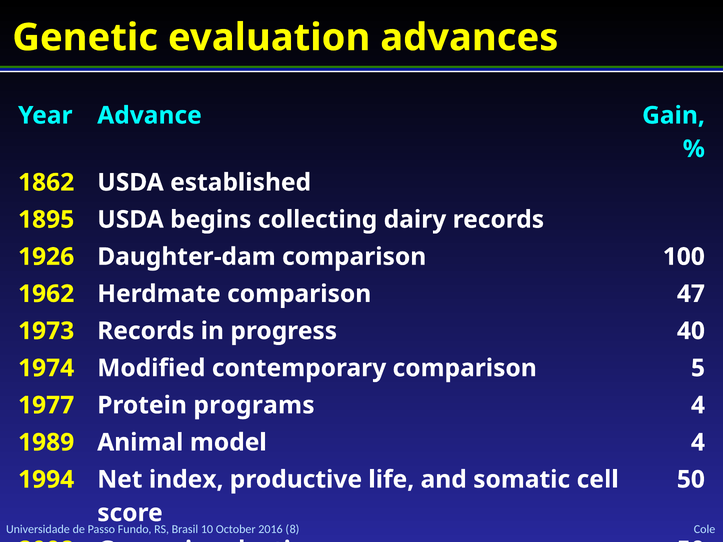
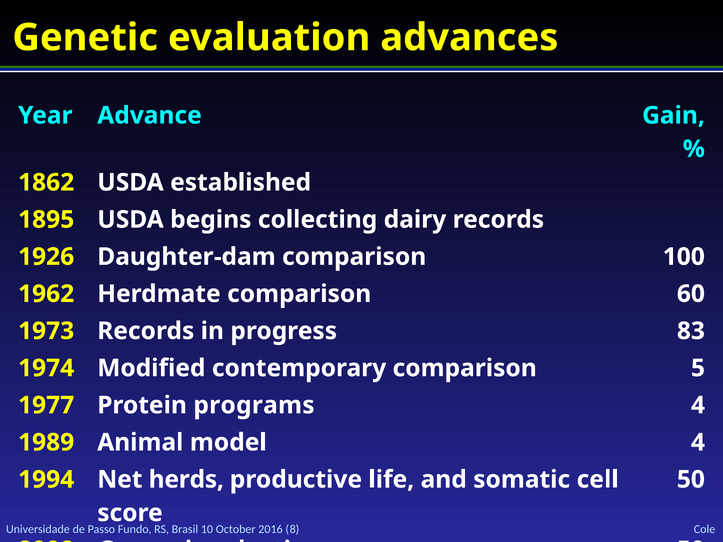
47: 47 -> 60
40: 40 -> 83
index: index -> herds
